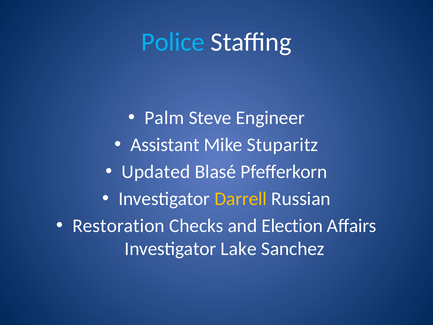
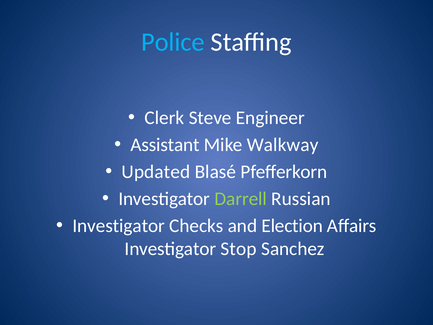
Palm: Palm -> Clerk
Stuparitz: Stuparitz -> Walkway
Darrell colour: yellow -> light green
Restoration at (119, 226): Restoration -> Investigator
Lake: Lake -> Stop
